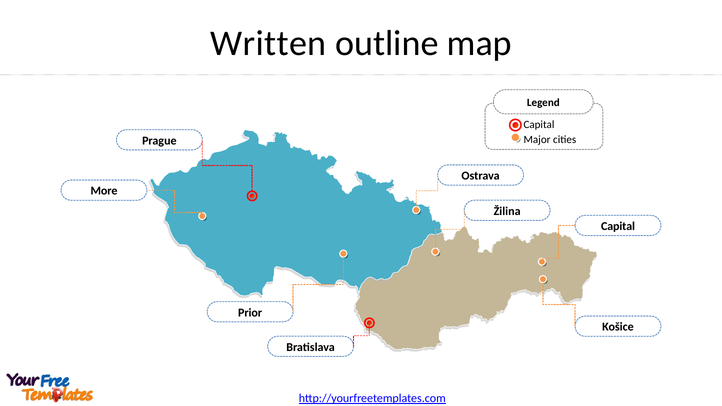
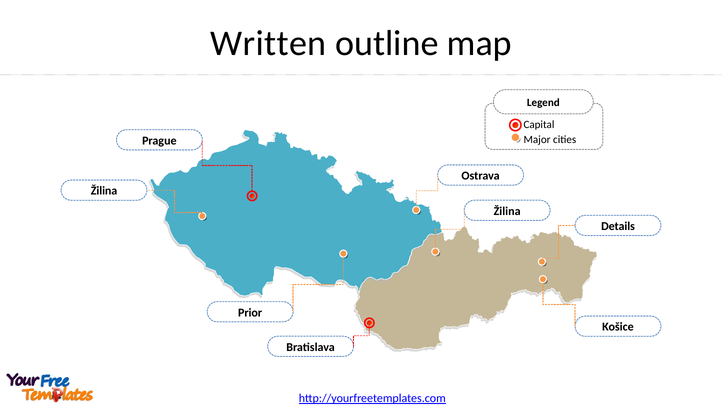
More at (104, 191): More -> Žilina
Capital at (618, 226): Capital -> Details
